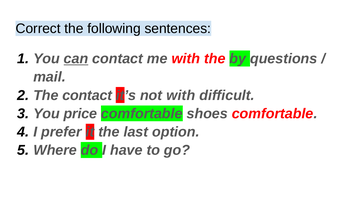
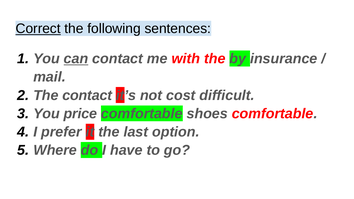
Correct underline: none -> present
questions: questions -> insurance
not with: with -> cost
